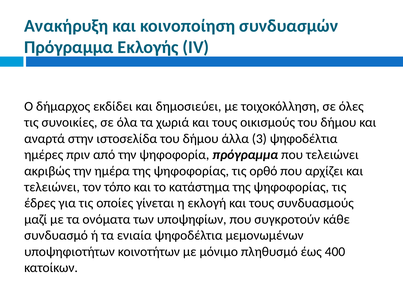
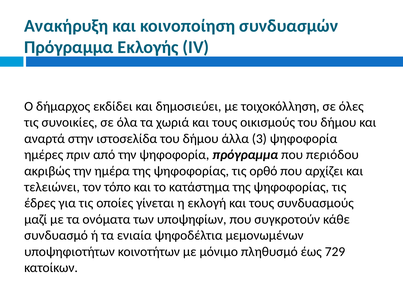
3 ψηφοδέλτια: ψηφοδέλτια -> ψηφοφορία
που τελειώνει: τελειώνει -> περιόδου
400: 400 -> 729
